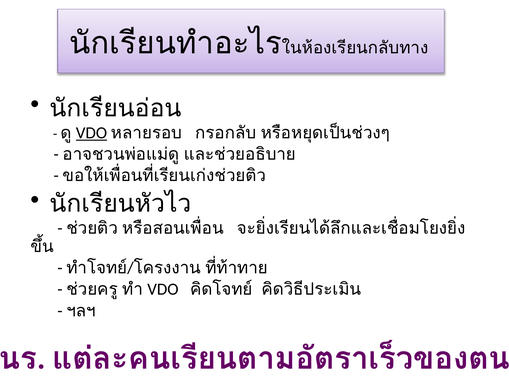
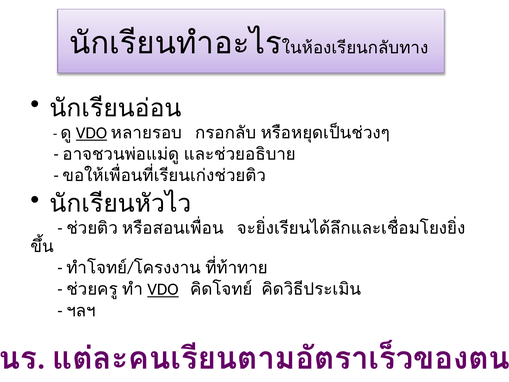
VDO at (163, 289) underline: none -> present
